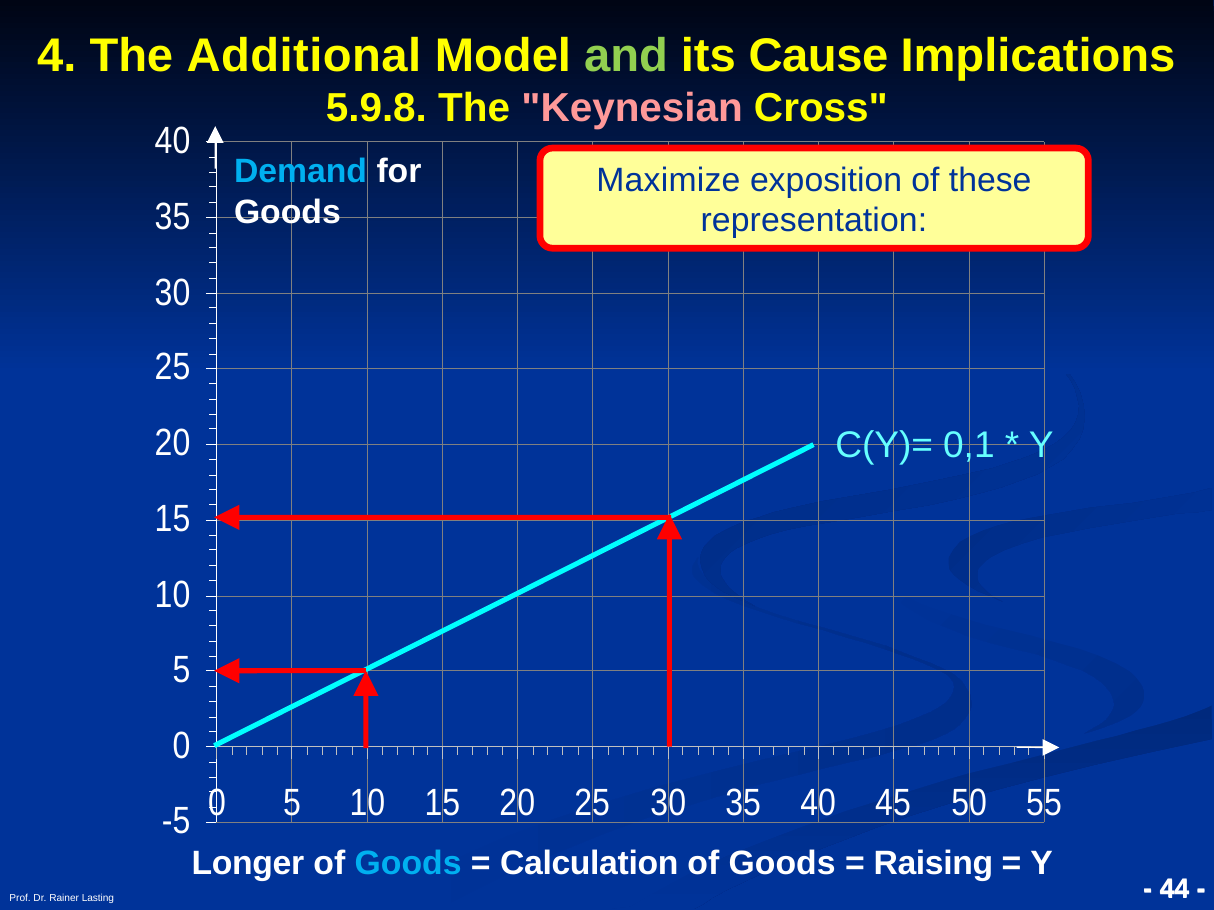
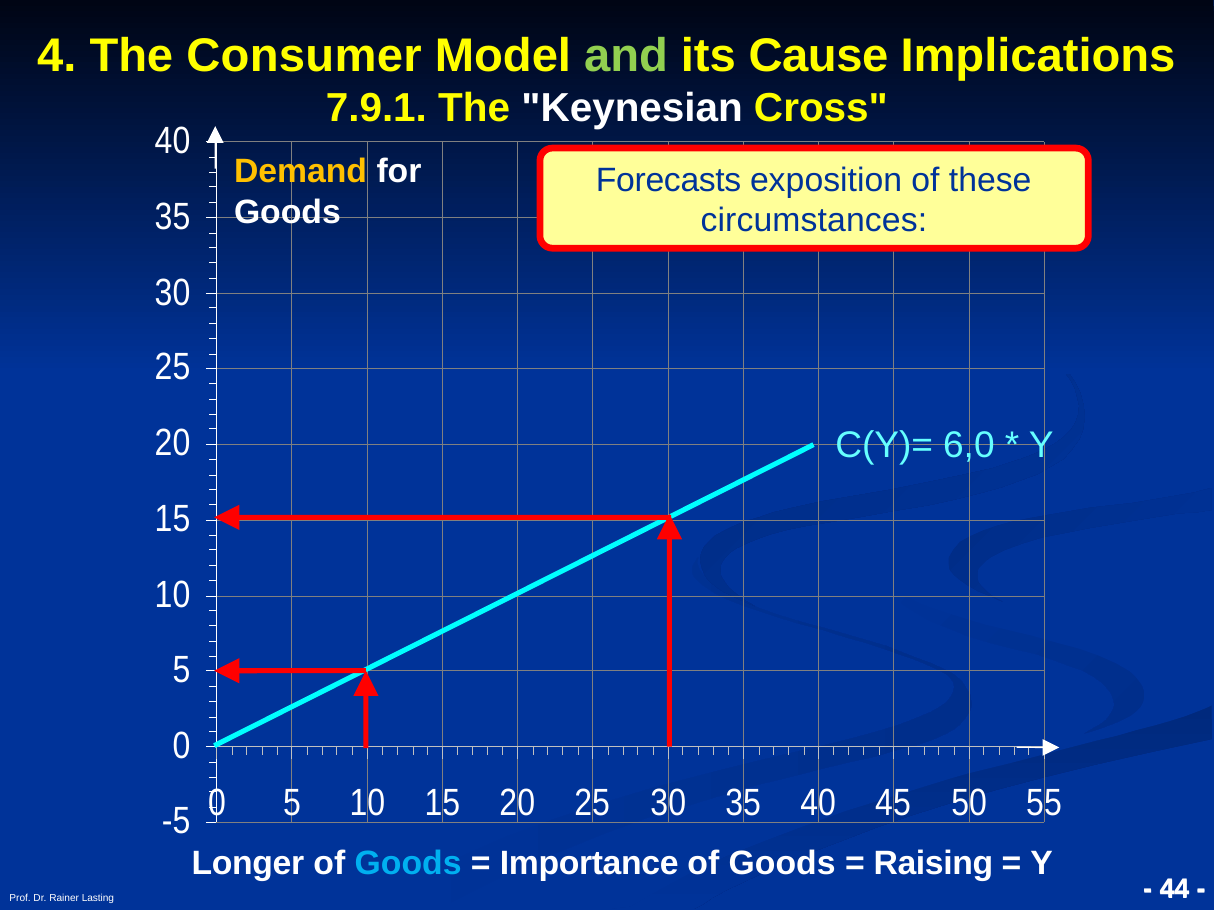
Additional: Additional -> Consumer
5.9.8: 5.9.8 -> 7.9.1
Keynesian colour: pink -> white
Demand colour: light blue -> yellow
Maximize: Maximize -> Forecasts
representation: representation -> circumstances
0,1: 0,1 -> 6,0
Calculation: Calculation -> Importance
